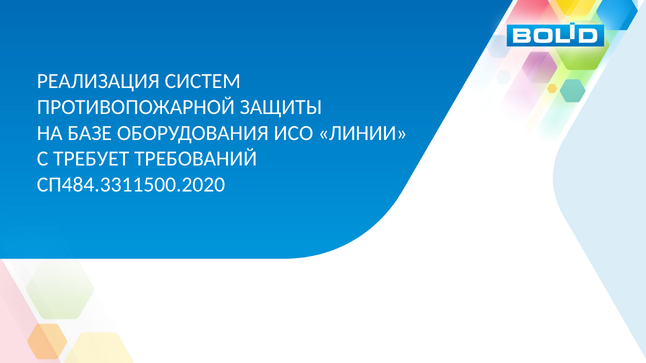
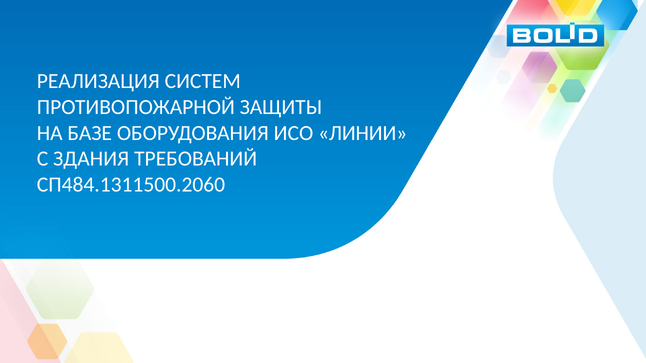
ТРЕБУЕТ: ТРЕБУЕТ -> ЗДАНИЯ
СП484.3311500.2020: СП484.3311500.2020 -> СП484.1311500.2060
